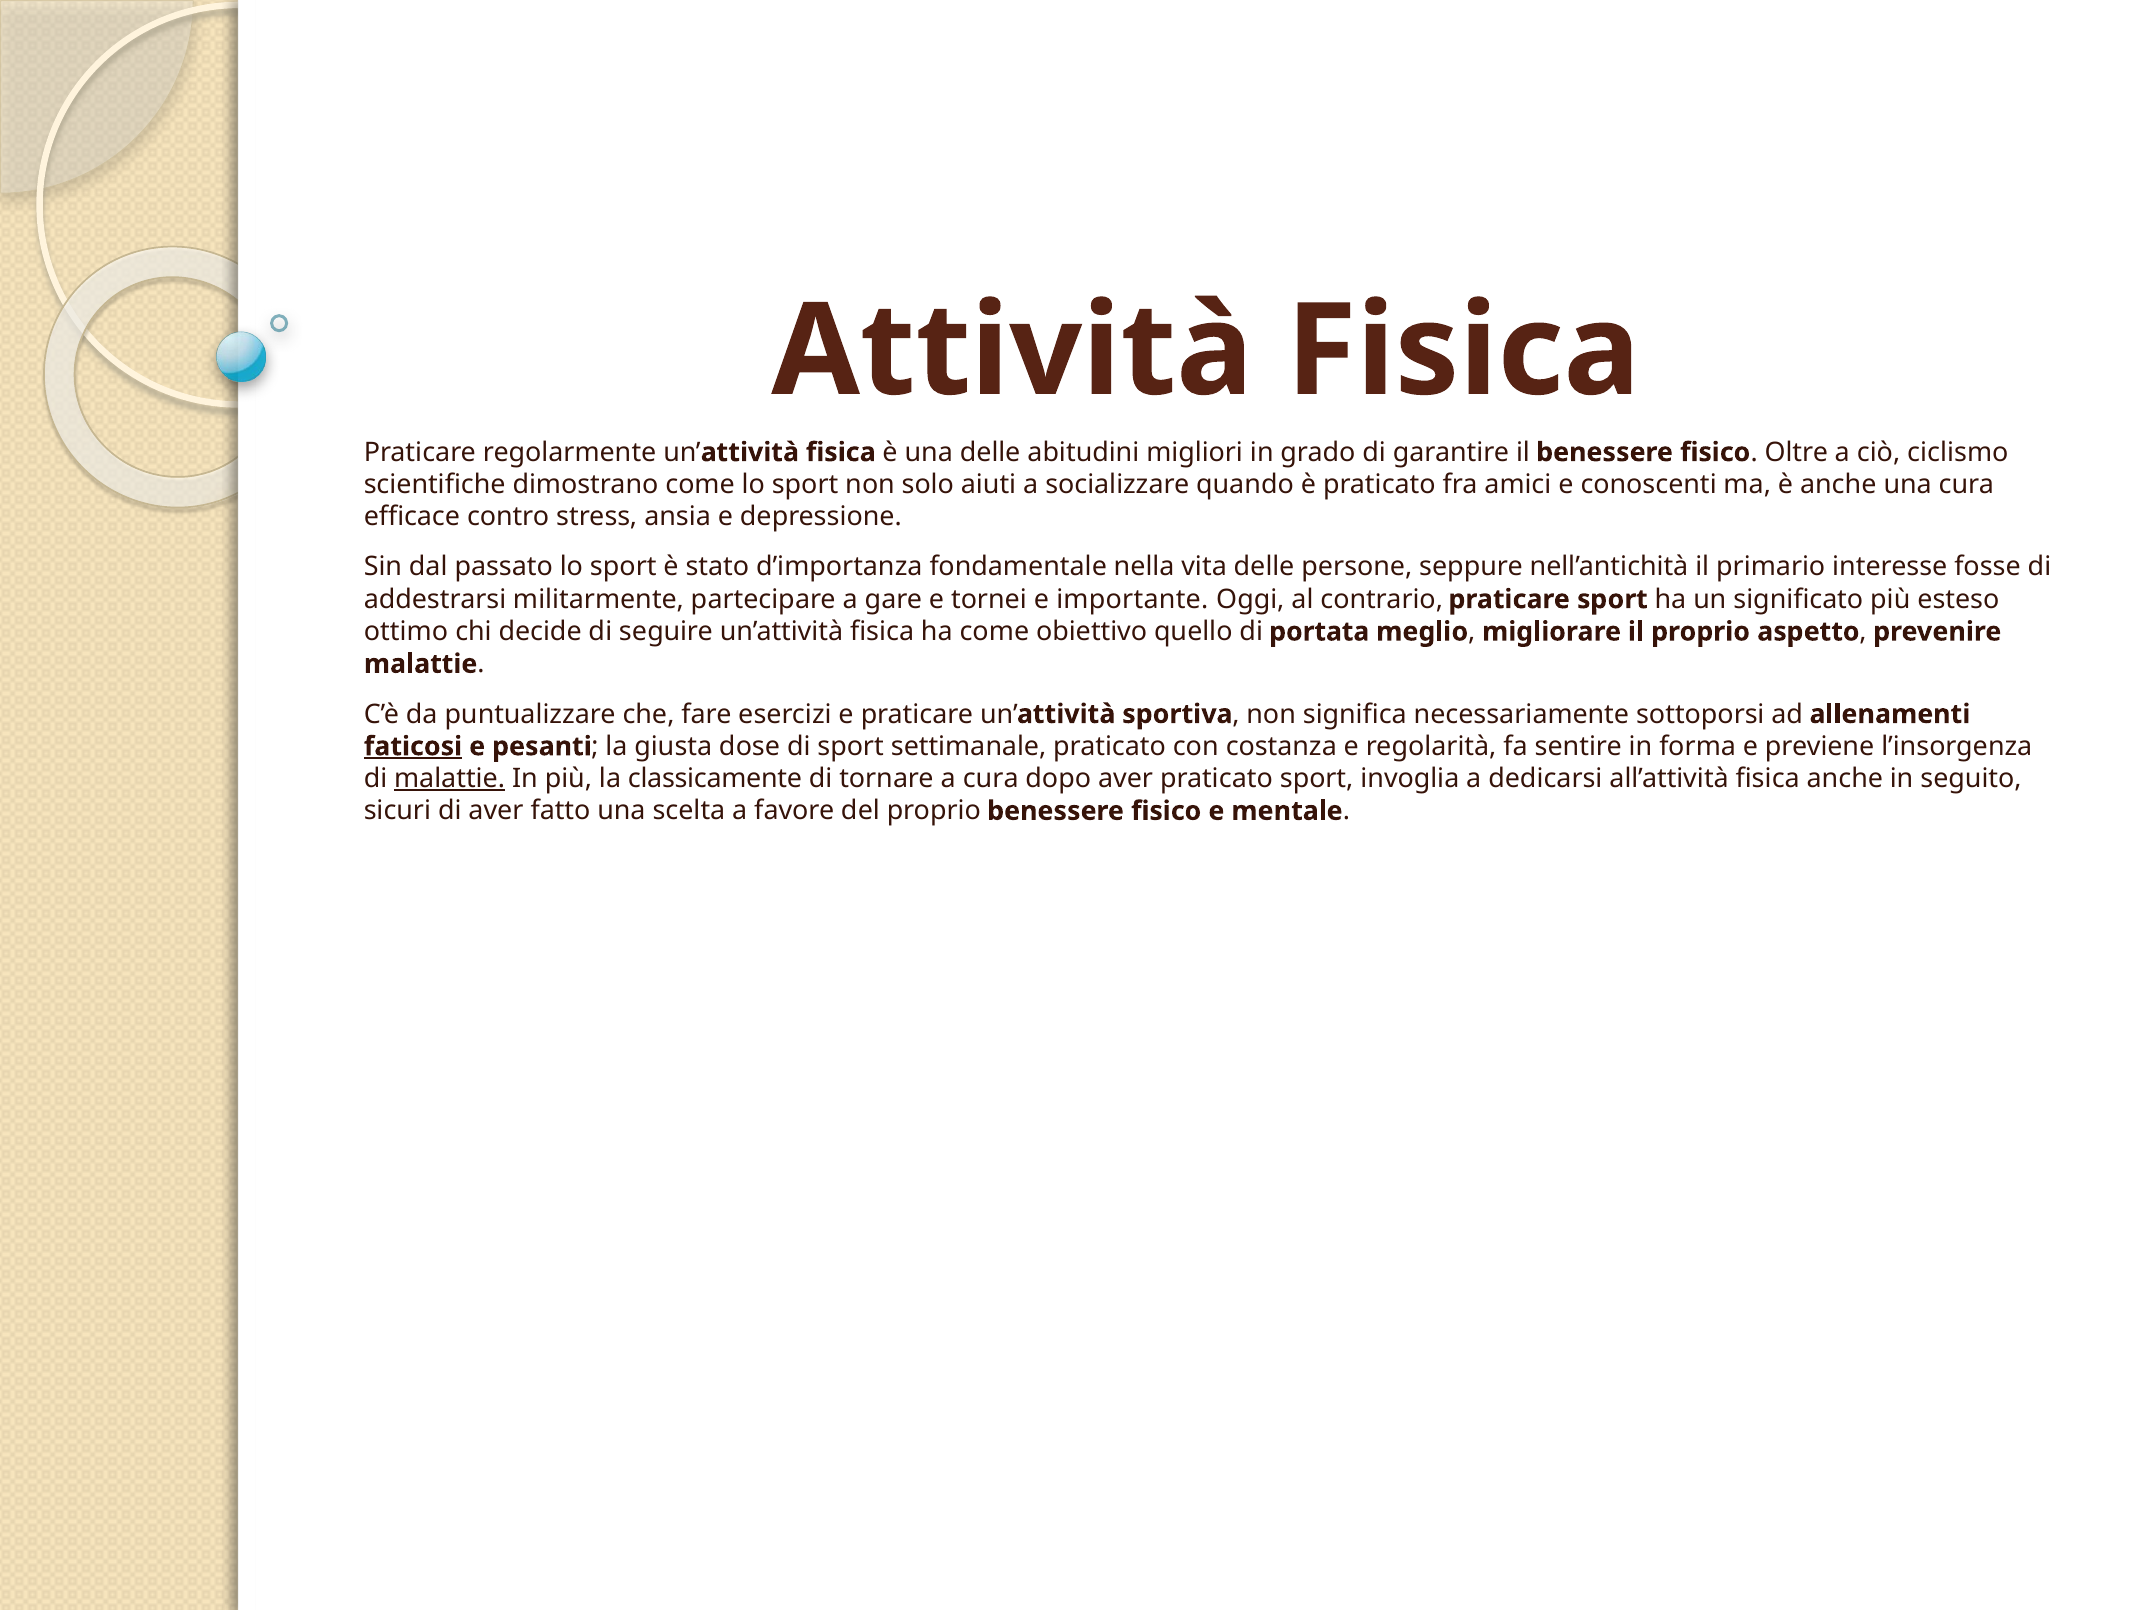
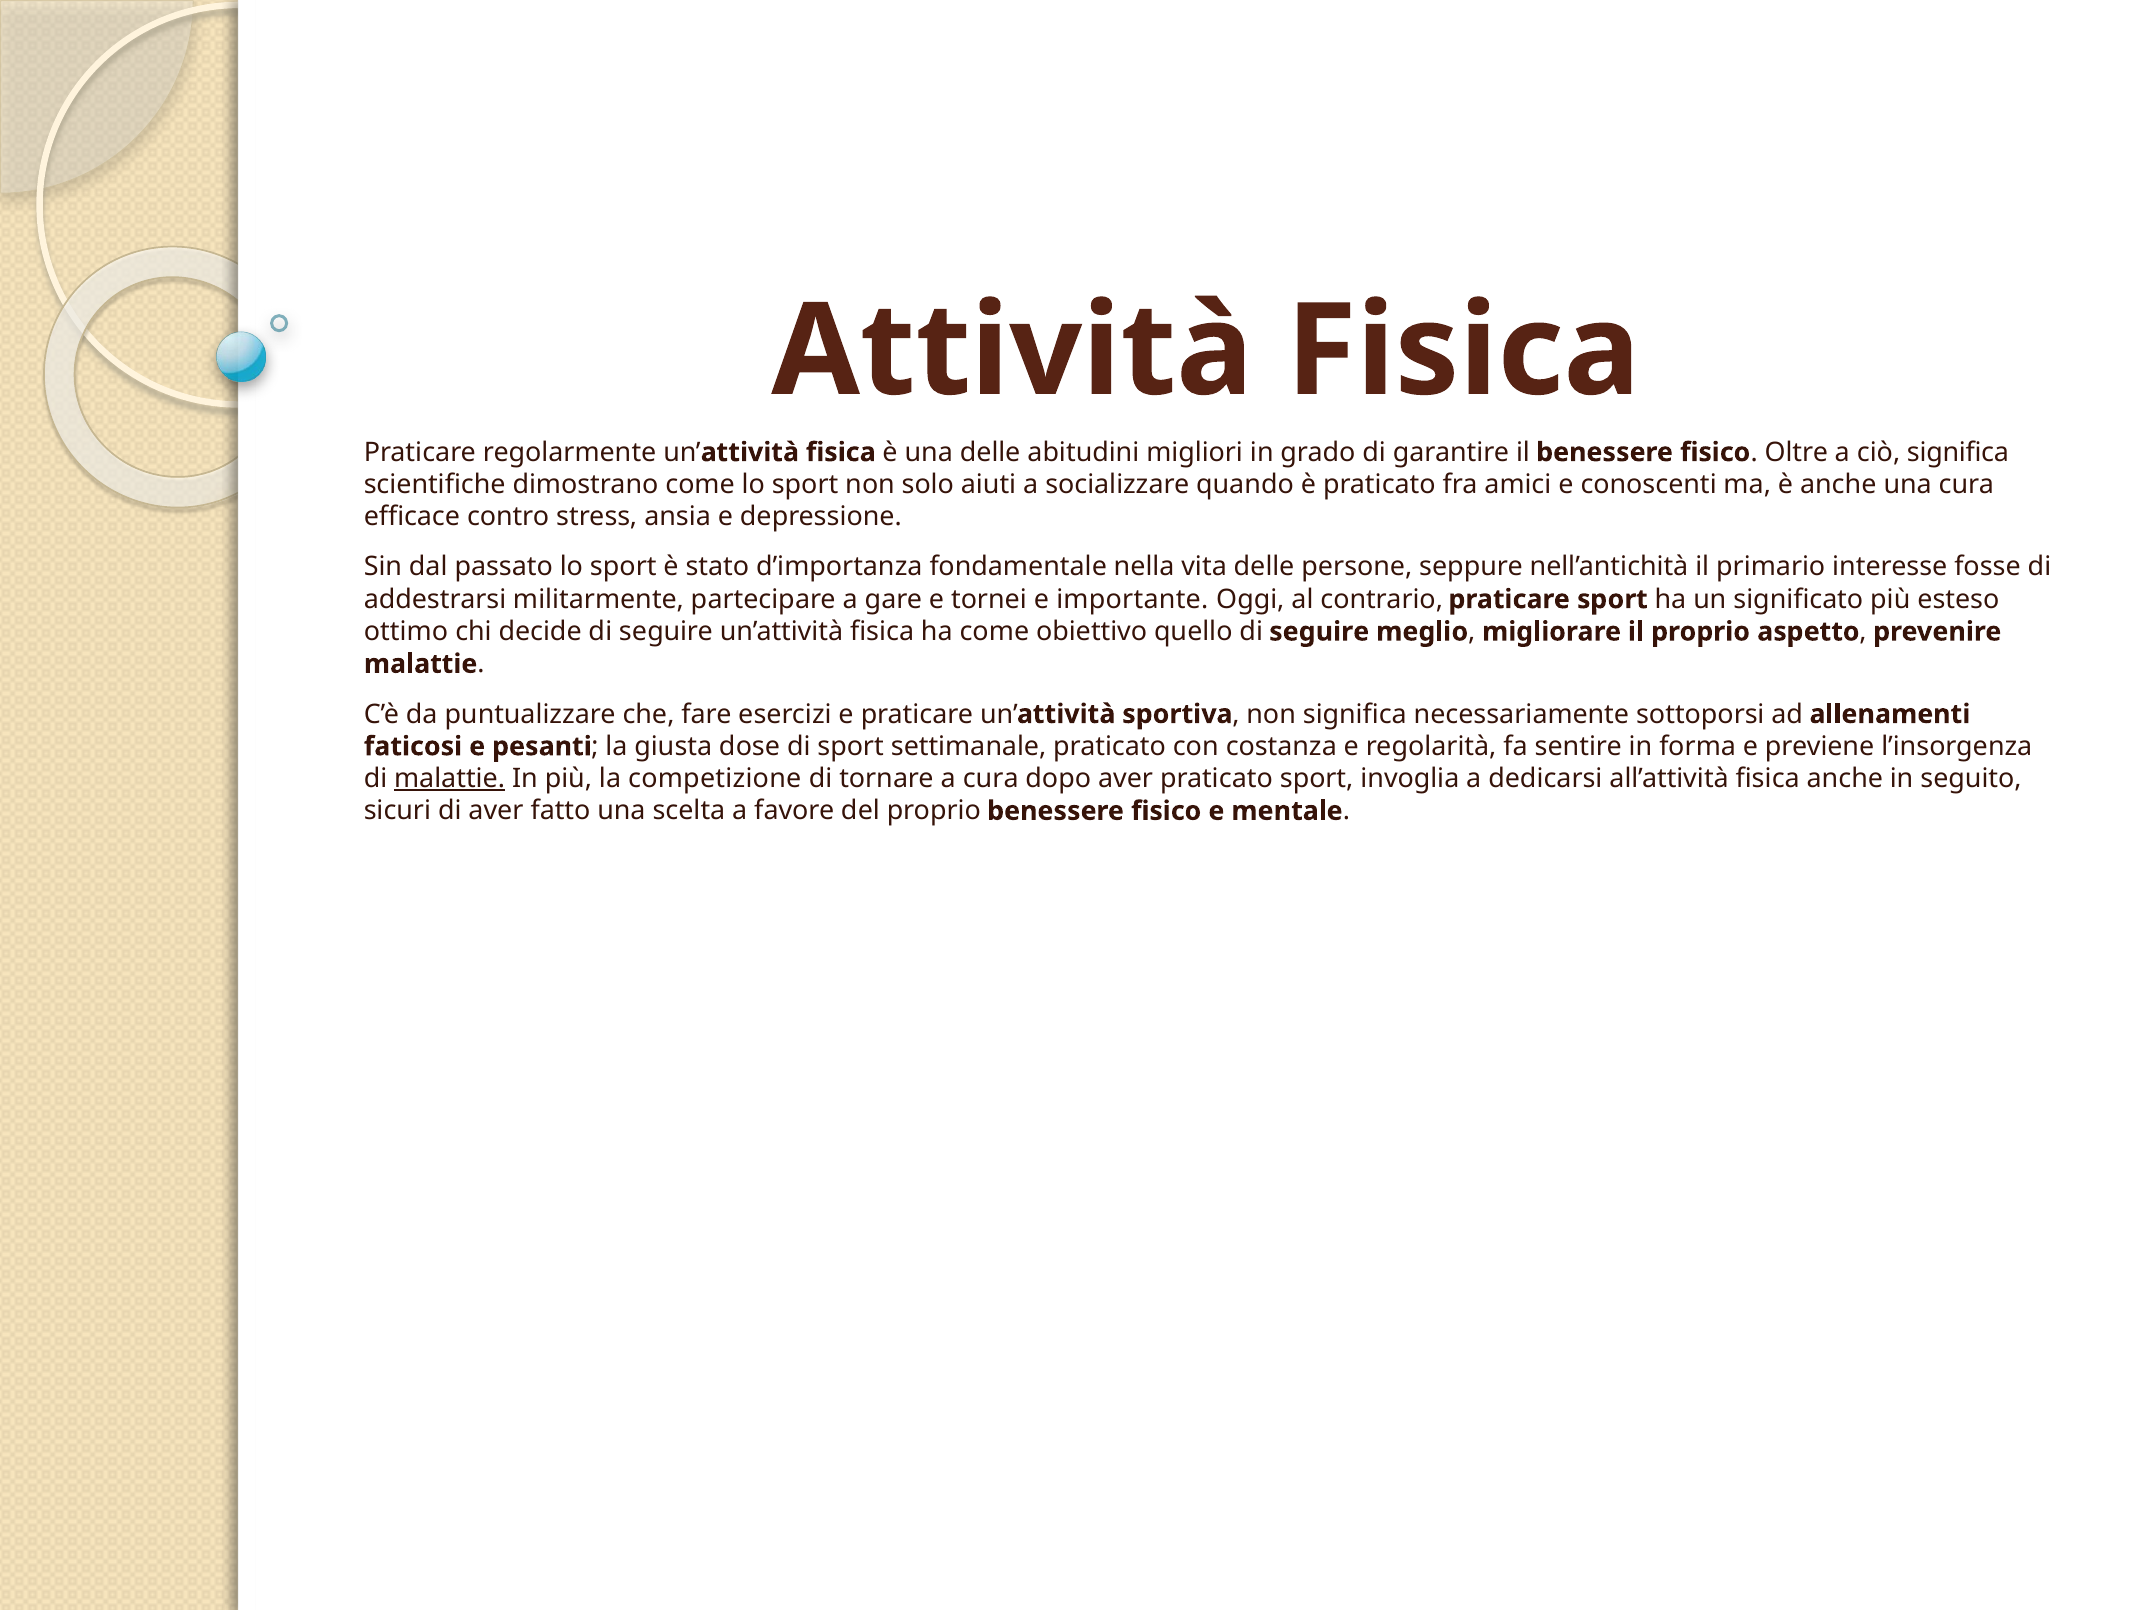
ciò ciclismo: ciclismo -> significa
quello di portata: portata -> seguire
faticosi underline: present -> none
classicamente: classicamente -> competizione
